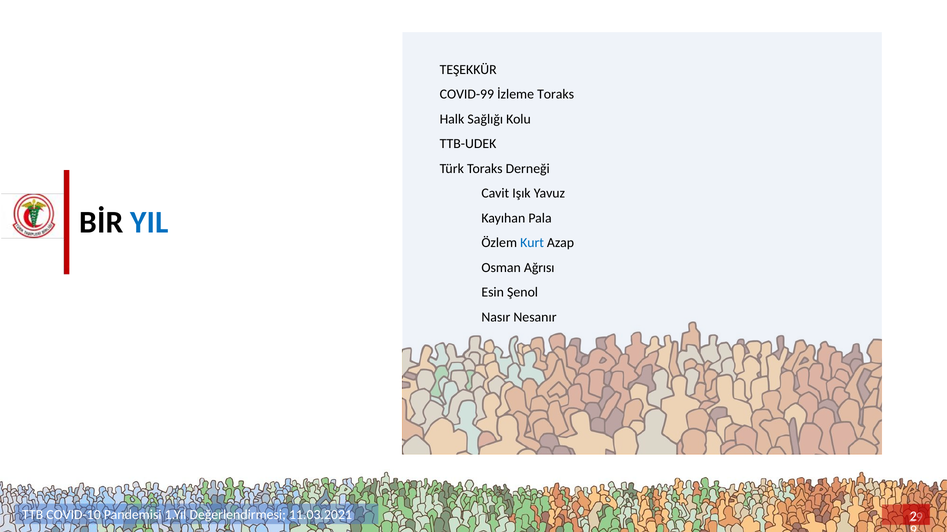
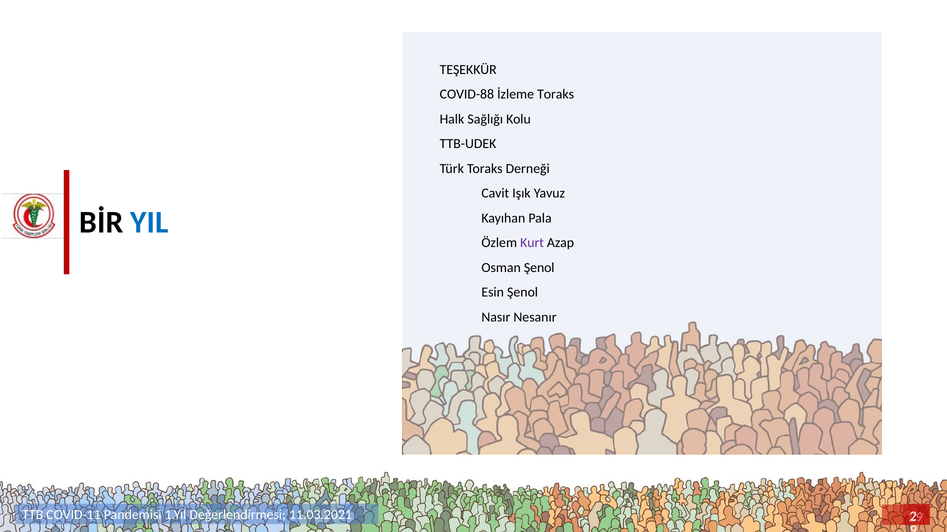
COVID-99: COVID-99 -> COVID-88
Kurt colour: blue -> purple
Osman Ağrısı: Ağrısı -> Şenol
COVID-10: COVID-10 -> COVID-11
